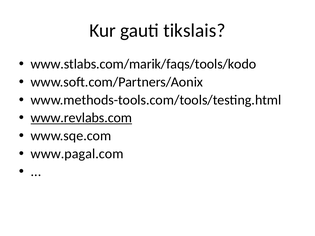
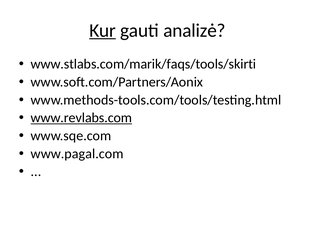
Kur underline: none -> present
tikslais: tikslais -> analizė
www.stlabs.com/marik/faqs/tools/kodo: www.stlabs.com/marik/faqs/tools/kodo -> www.stlabs.com/marik/faqs/tools/skirti
